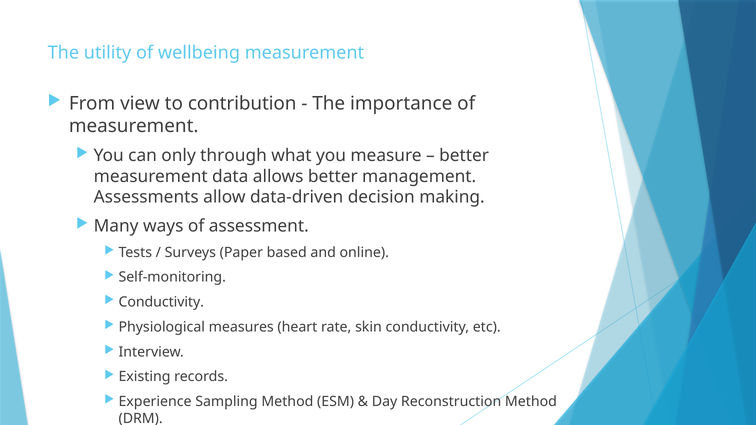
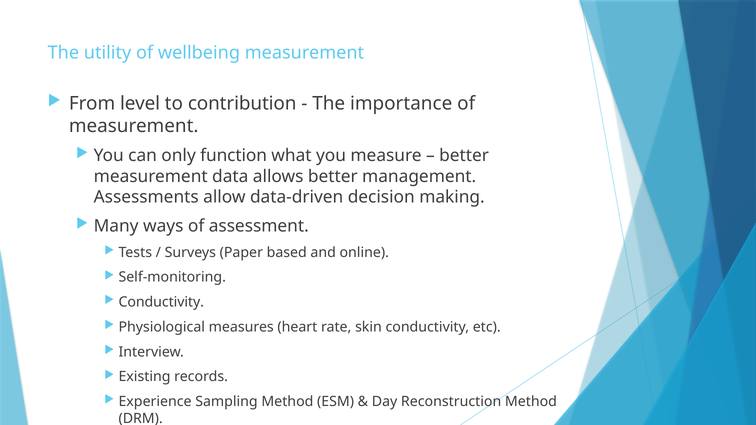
view: view -> level
through: through -> function
